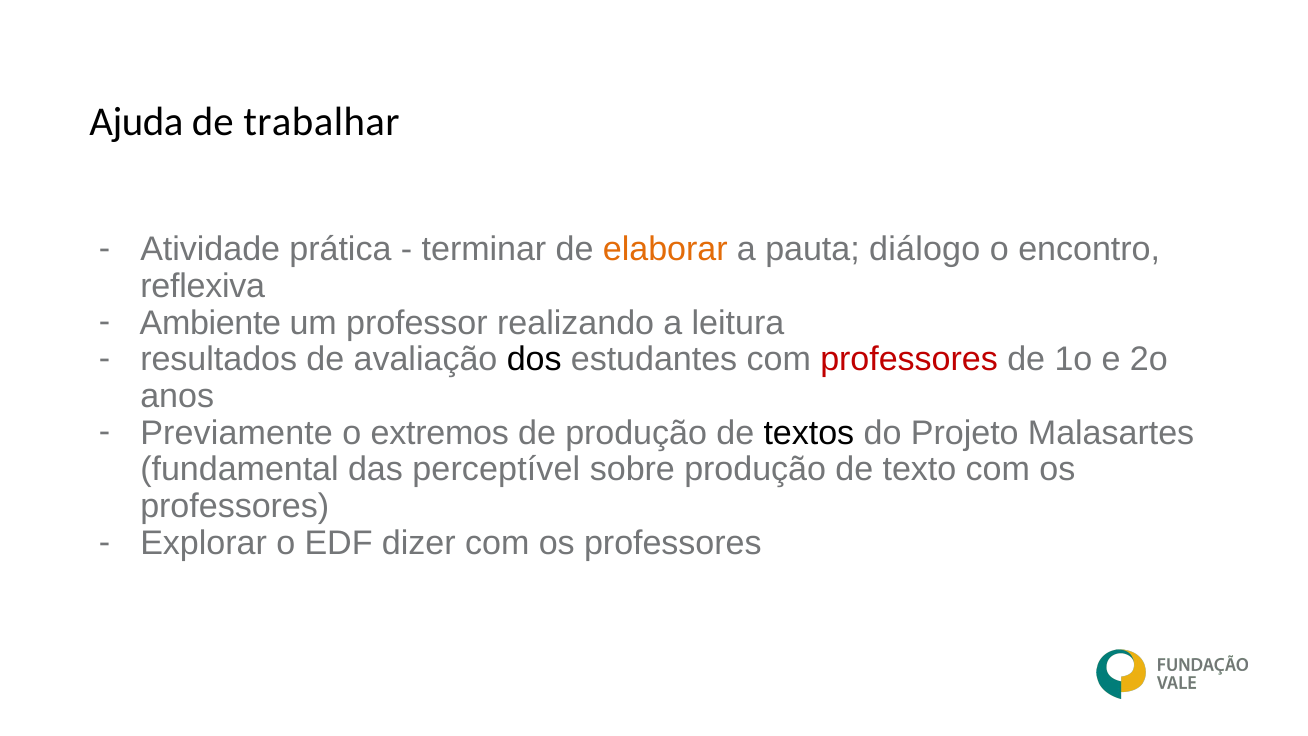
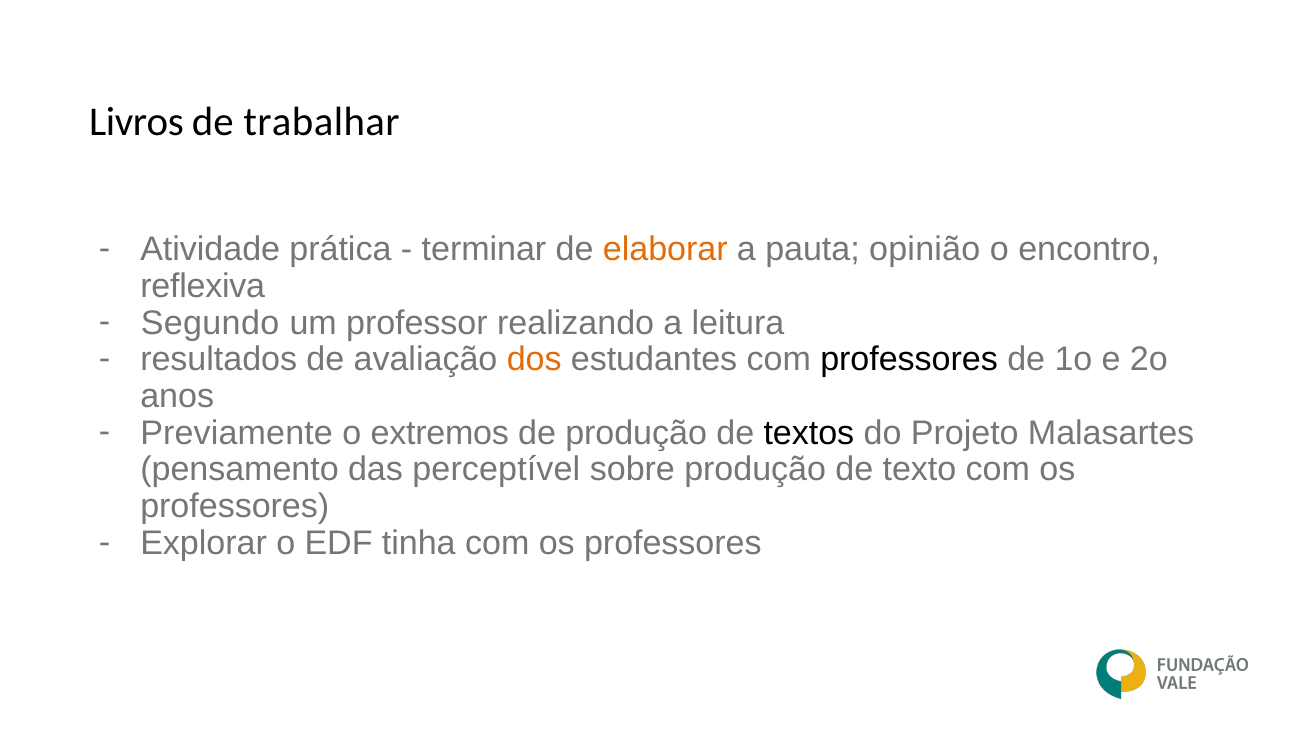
Ajuda: Ajuda -> Livros
diálogo: diálogo -> opinião
Ambiente: Ambiente -> Segundo
dos colour: black -> orange
professores at (909, 359) colour: red -> black
fundamental: fundamental -> pensamento
dizer: dizer -> tinha
